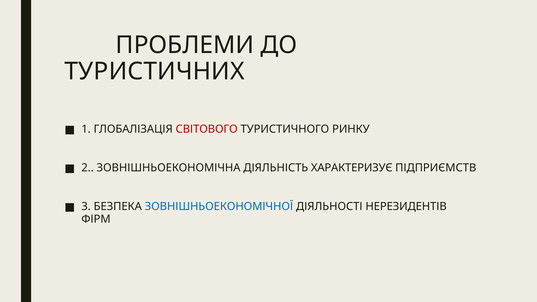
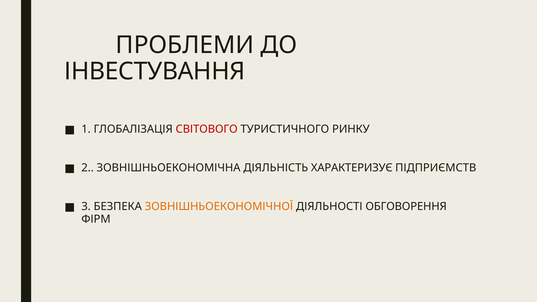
ТУРИСТИЧНИХ: ТУРИСТИЧНИХ -> ІНВЕСТУВАННЯ
ЗОВНІШНЬОЕКОНОМІЧНОЇ colour: blue -> orange
НЕРЕЗИДЕНТІВ: НЕРЕЗИДЕНТІВ -> ОБГОВОРЕННЯ
